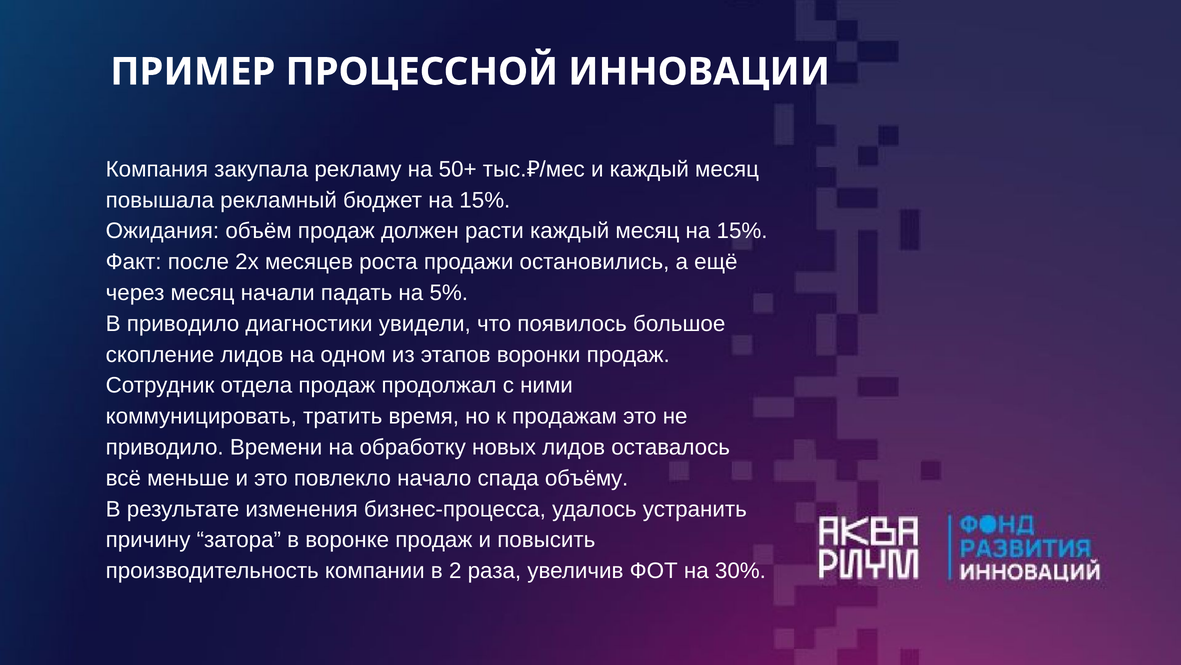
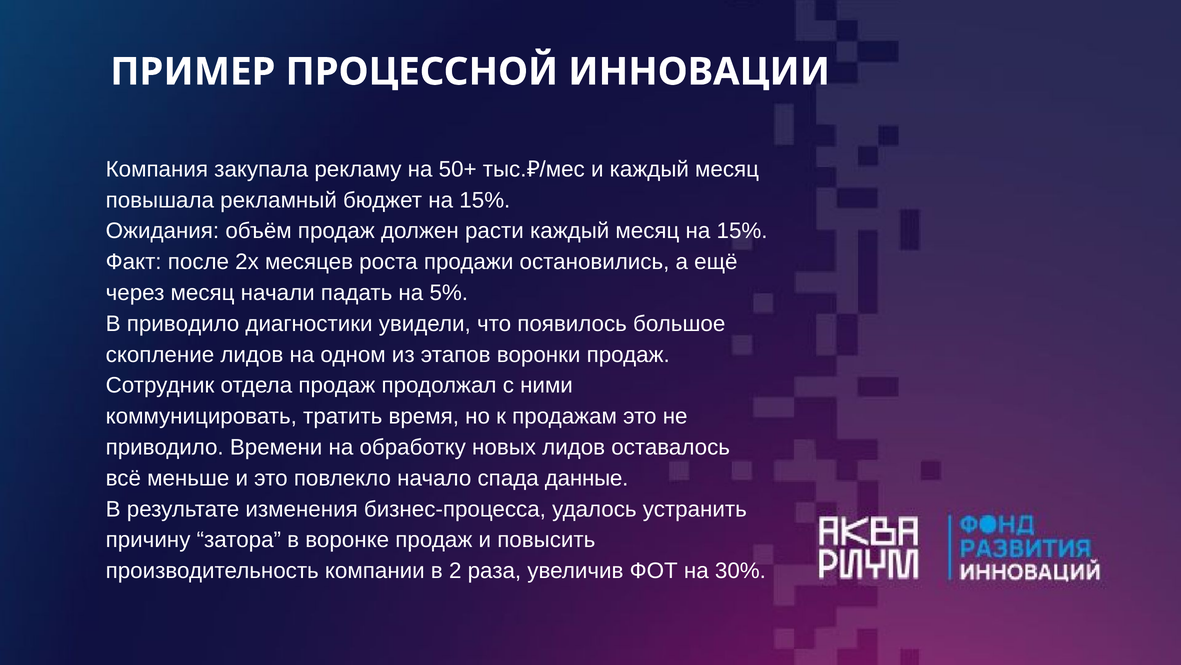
объёму: объёму -> данные
